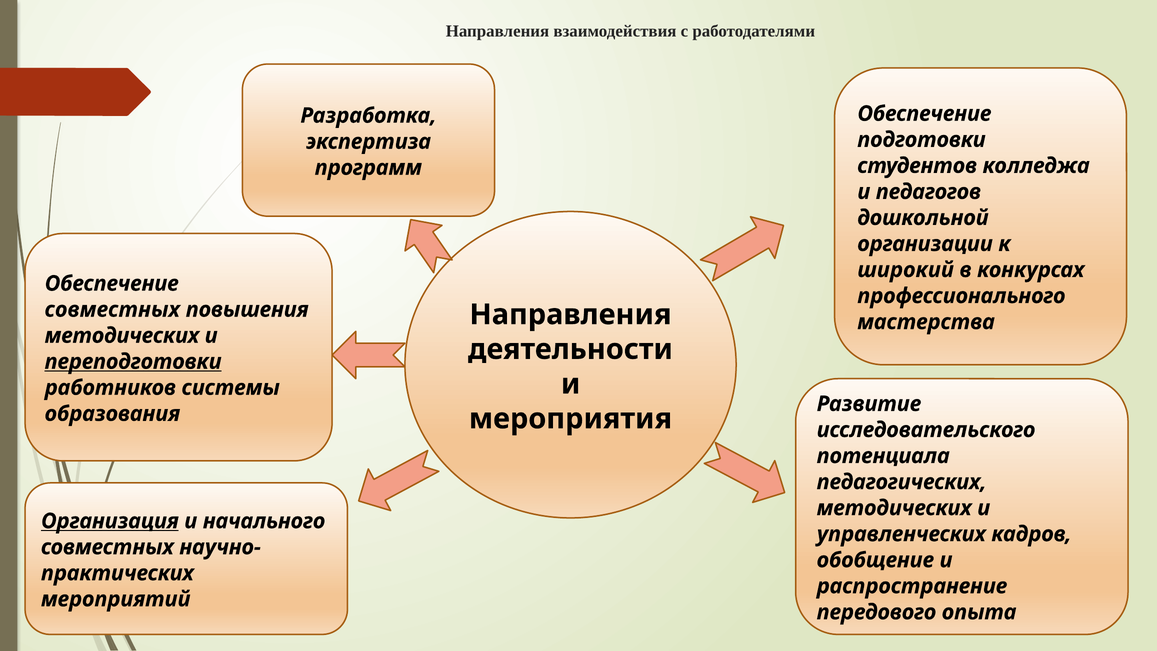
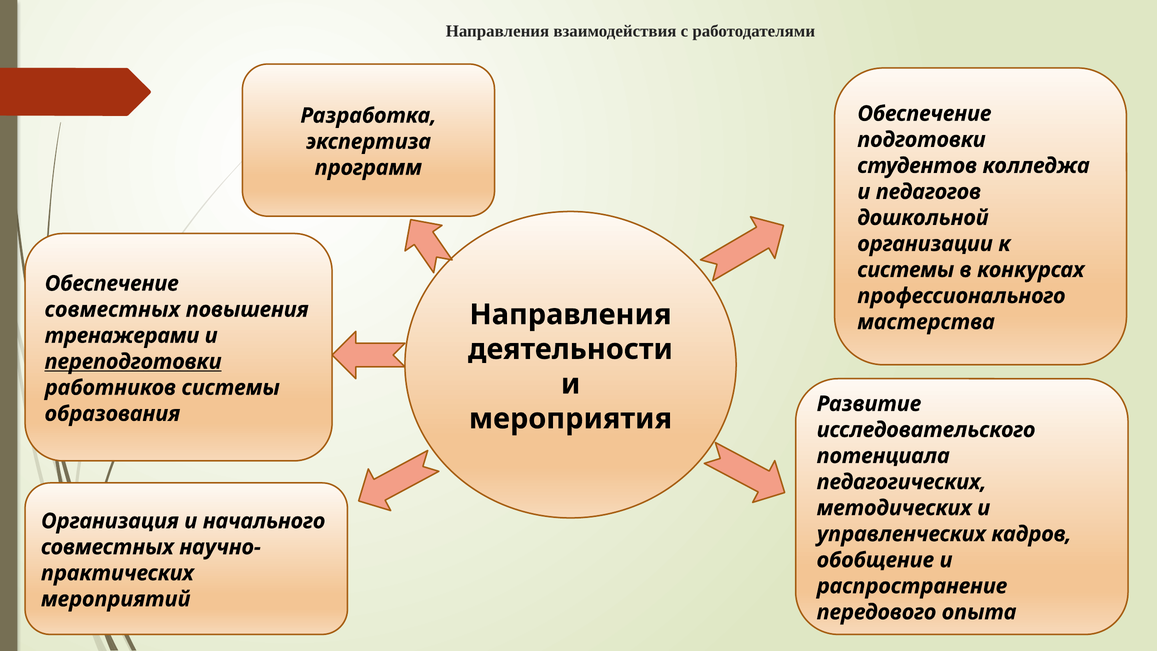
широкий at (906, 270): широкий -> системы
методических at (122, 336): методических -> тренажерами
Организация underline: present -> none
